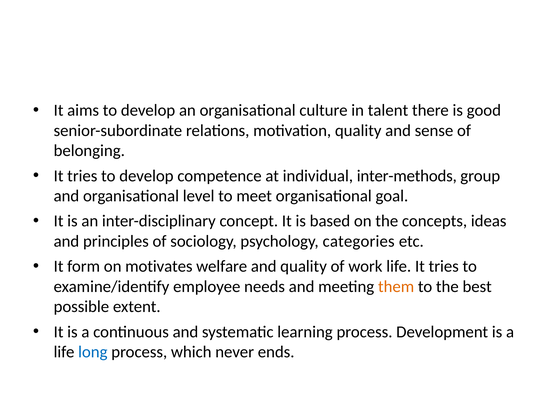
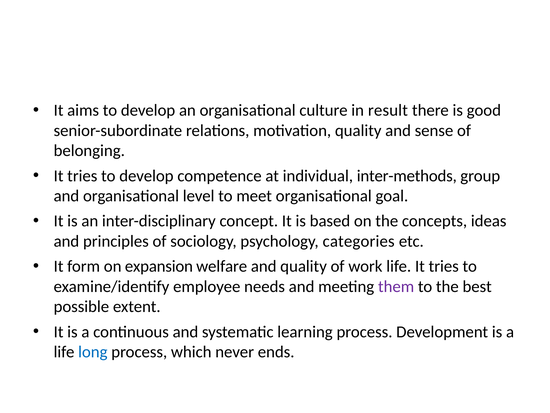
talent: talent -> result
motivates: motivates -> expansion
them colour: orange -> purple
